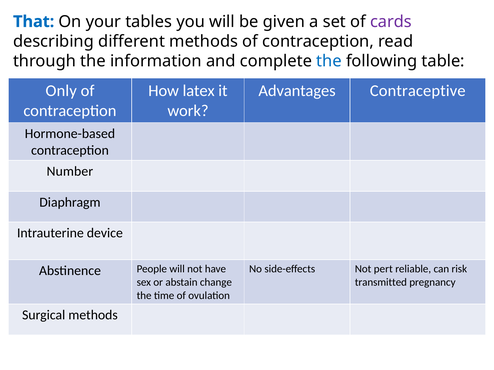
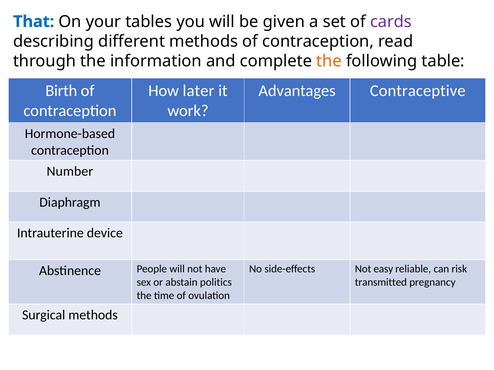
the at (329, 61) colour: blue -> orange
Only: Only -> Birth
latex: latex -> later
pert: pert -> easy
change: change -> politics
